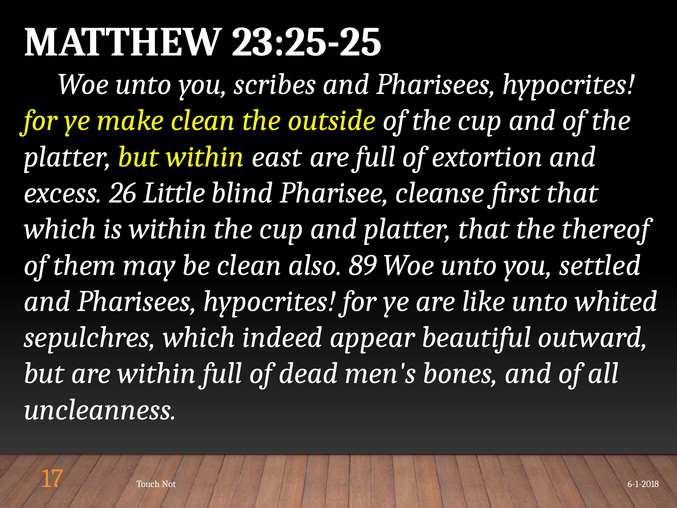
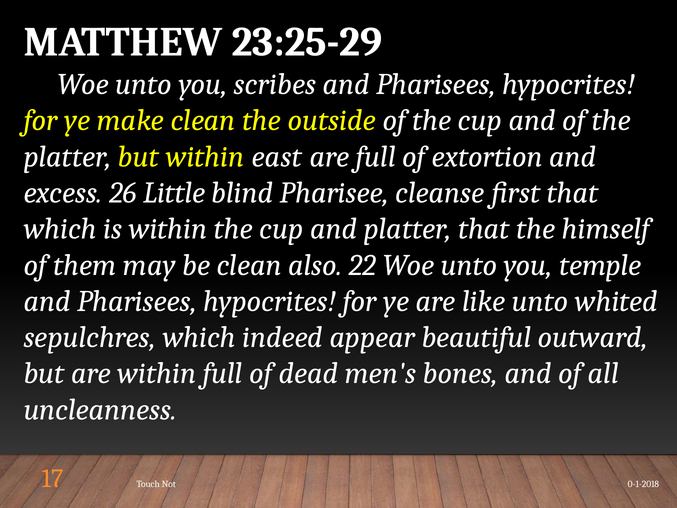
23:25-25: 23:25-25 -> 23:25-29
thereof: thereof -> himself
89: 89 -> 22
settled: settled -> temple
6-1-2018: 6-1-2018 -> 0-1-2018
